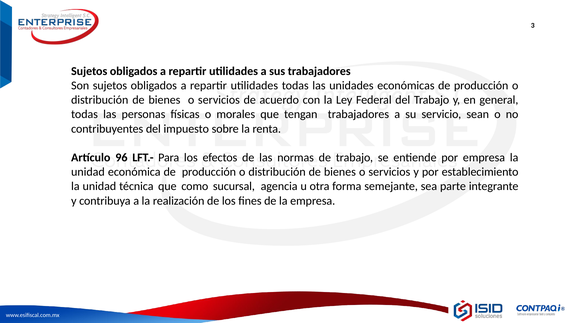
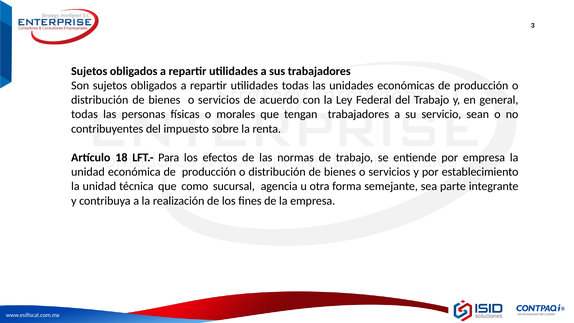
96: 96 -> 18
